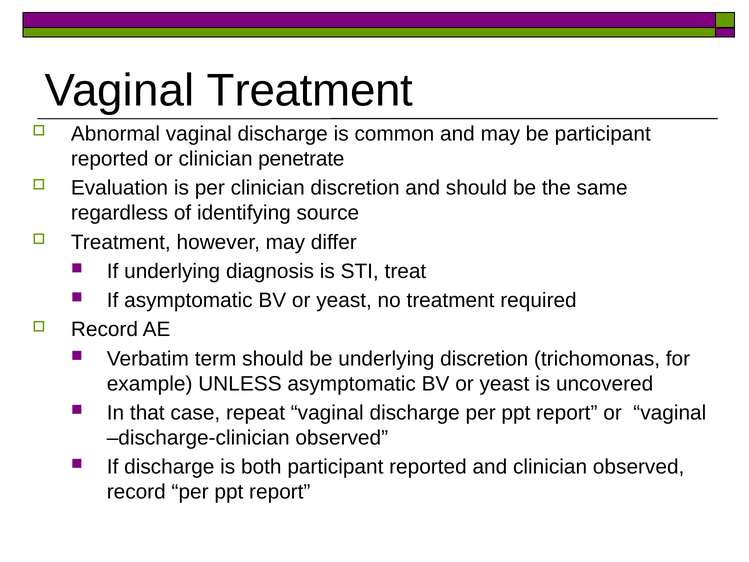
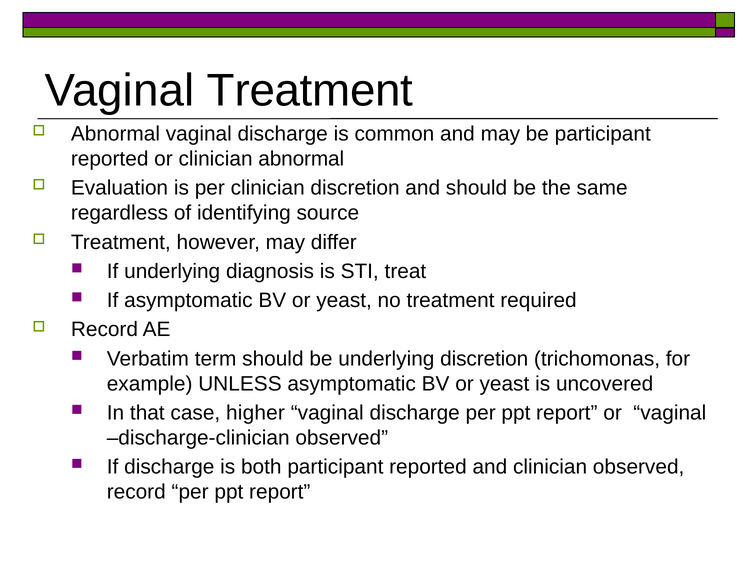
clinician penetrate: penetrate -> abnormal
repeat: repeat -> higher
